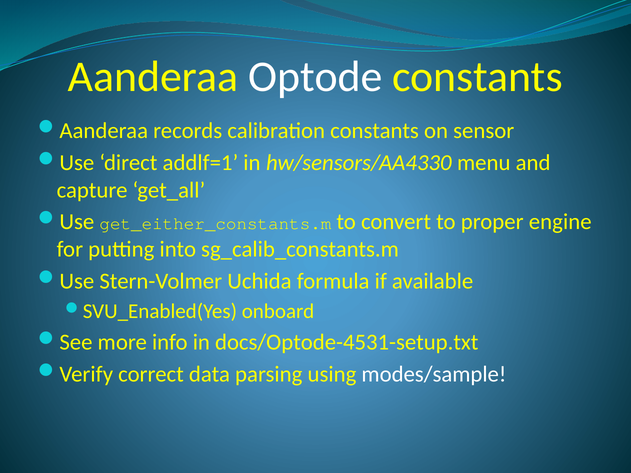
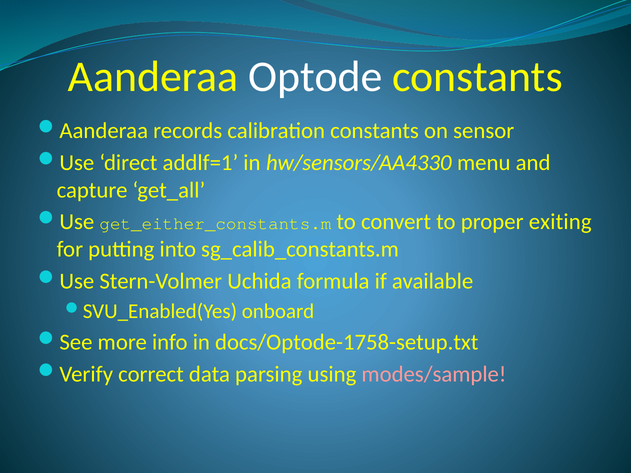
engine: engine -> exiting
docs/Optode-4531-setup.txt: docs/Optode-4531-setup.txt -> docs/Optode-1758-setup.txt
modes/sample colour: white -> pink
